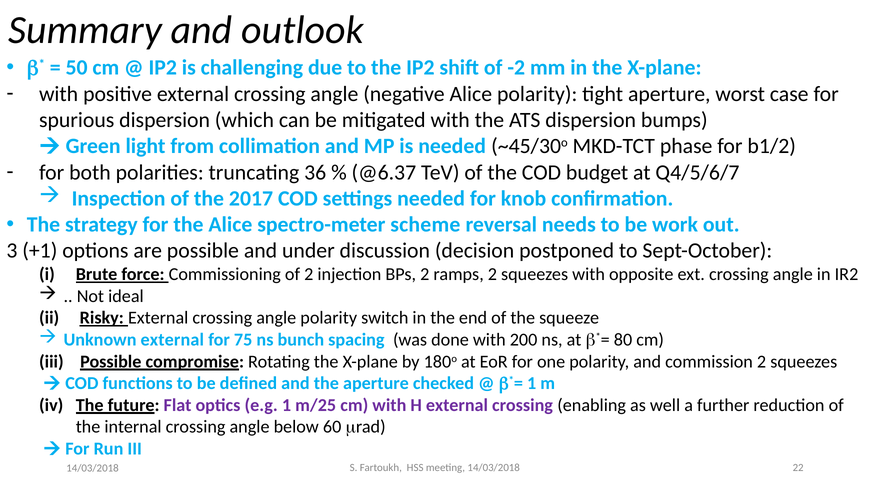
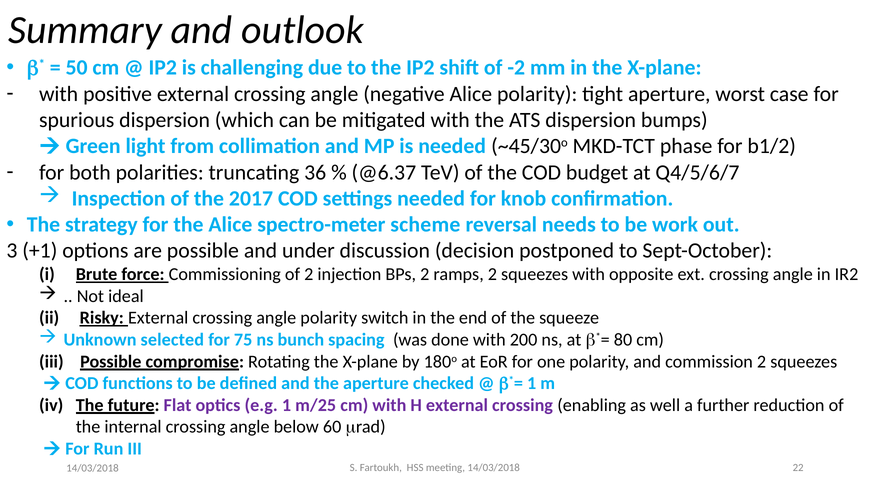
Unknown external: external -> selected
